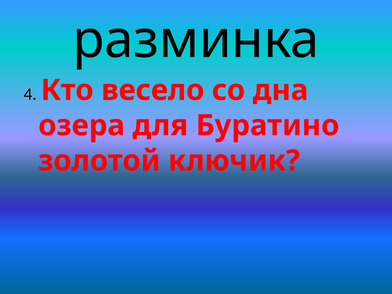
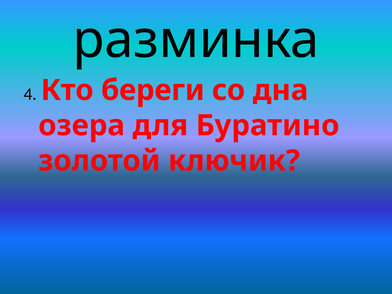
весело: весело -> береги
